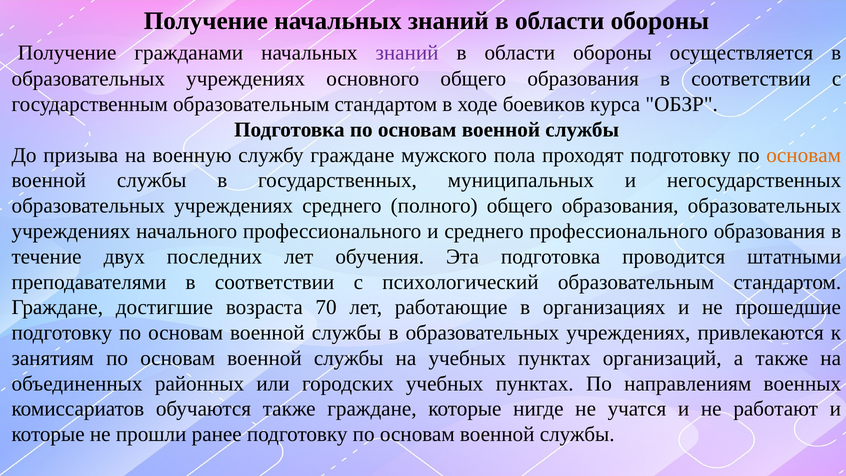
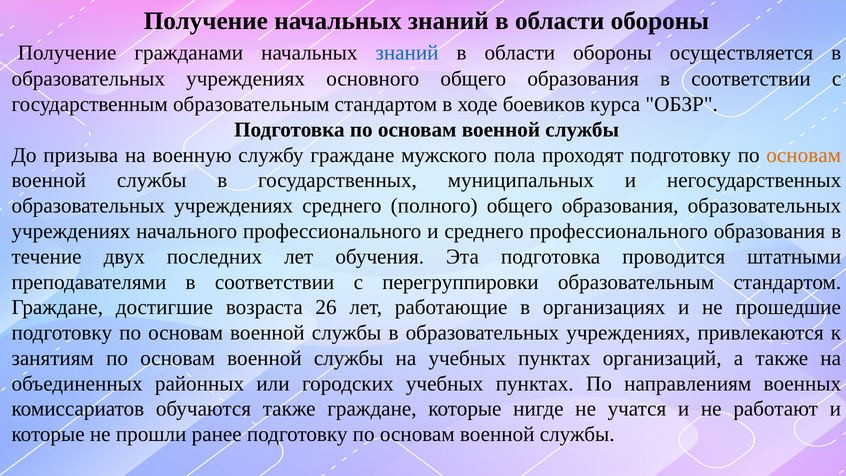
знаний at (407, 53) colour: purple -> blue
психологический: психологический -> перегруппировки
70: 70 -> 26
